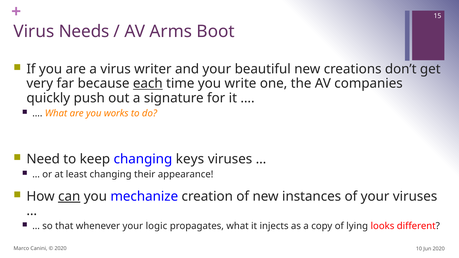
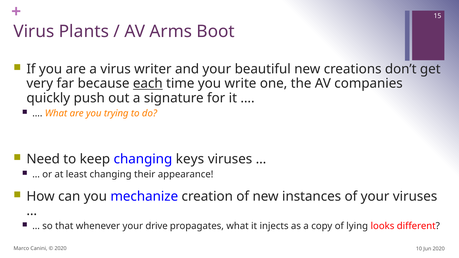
Needs: Needs -> Plants
works: works -> trying
can underline: present -> none
logic: logic -> drive
